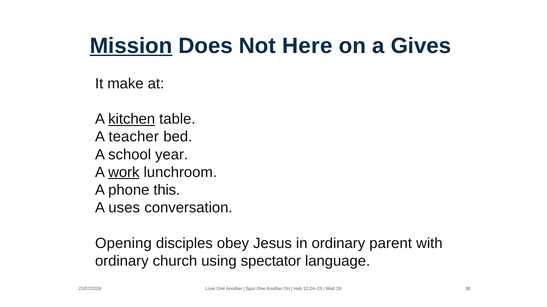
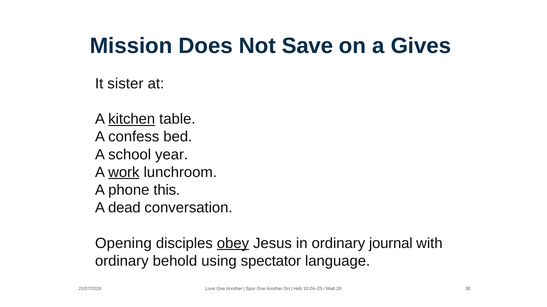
Mission underline: present -> none
Here: Here -> Save
make: make -> sister
teacher: teacher -> confess
uses: uses -> dead
obey underline: none -> present
parent: parent -> journal
church: church -> behold
